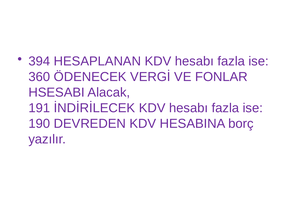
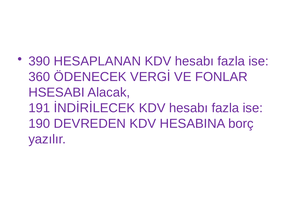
394: 394 -> 390
